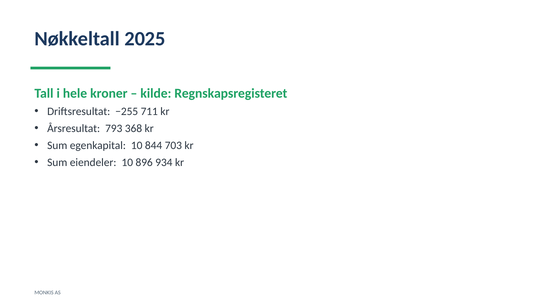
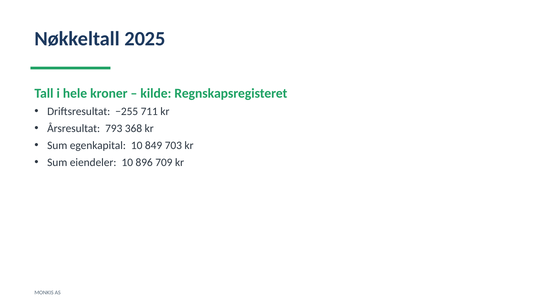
844: 844 -> 849
934: 934 -> 709
